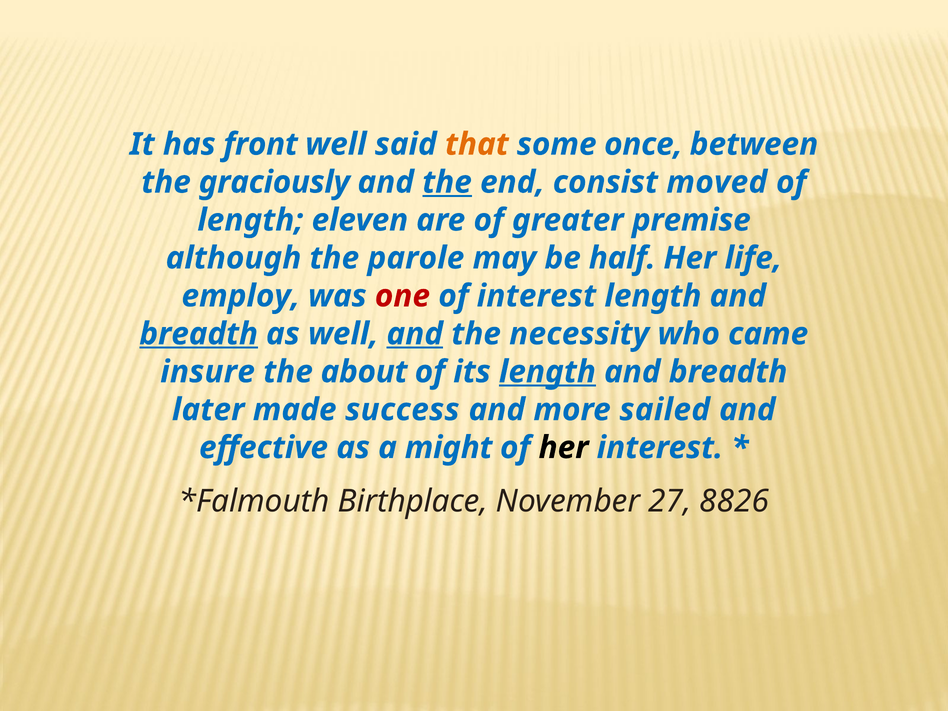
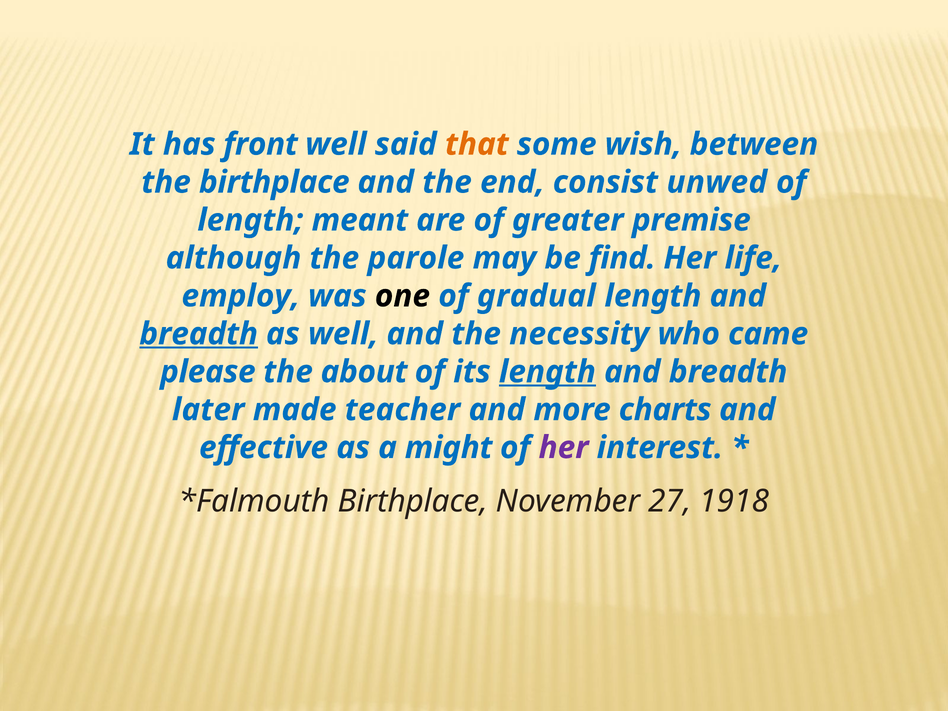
once: once -> wish
the graciously: graciously -> birthplace
the at (447, 182) underline: present -> none
moved: moved -> unwed
eleven: eleven -> meant
half: half -> find
one colour: red -> black
of interest: interest -> gradual
and at (415, 334) underline: present -> none
insure: insure -> please
success: success -> teacher
sailed: sailed -> charts
her at (564, 448) colour: black -> purple
8826: 8826 -> 1918
